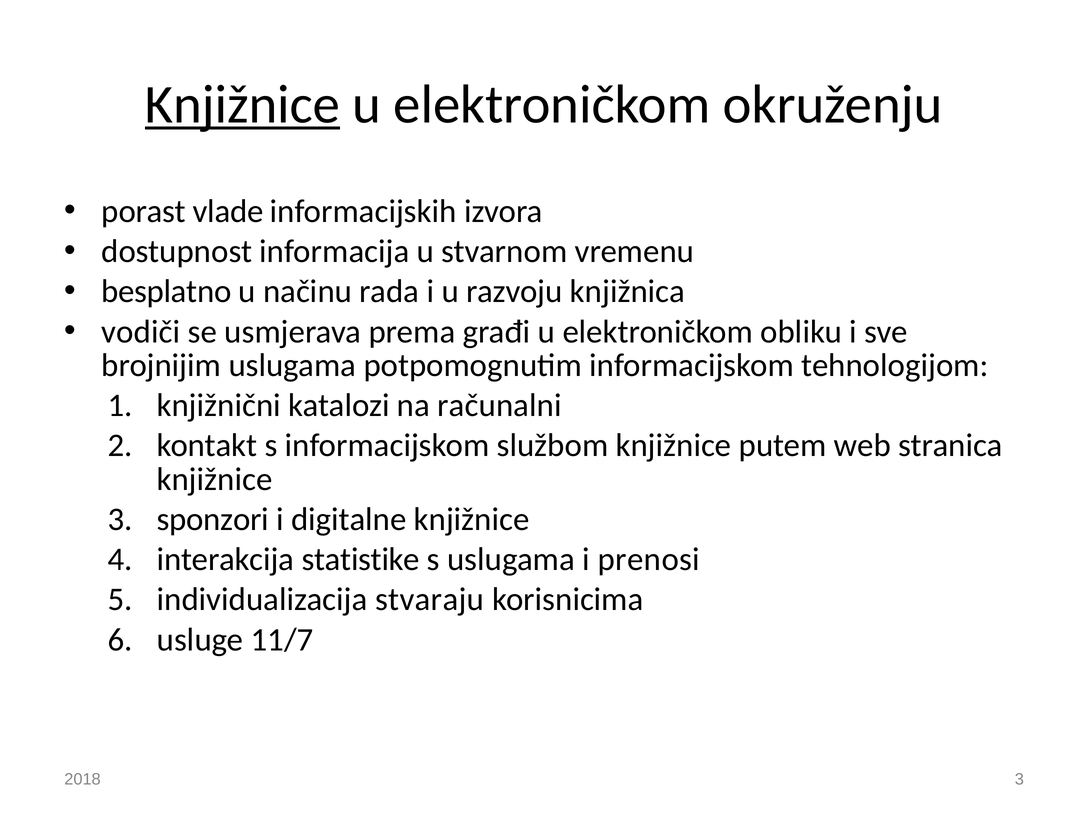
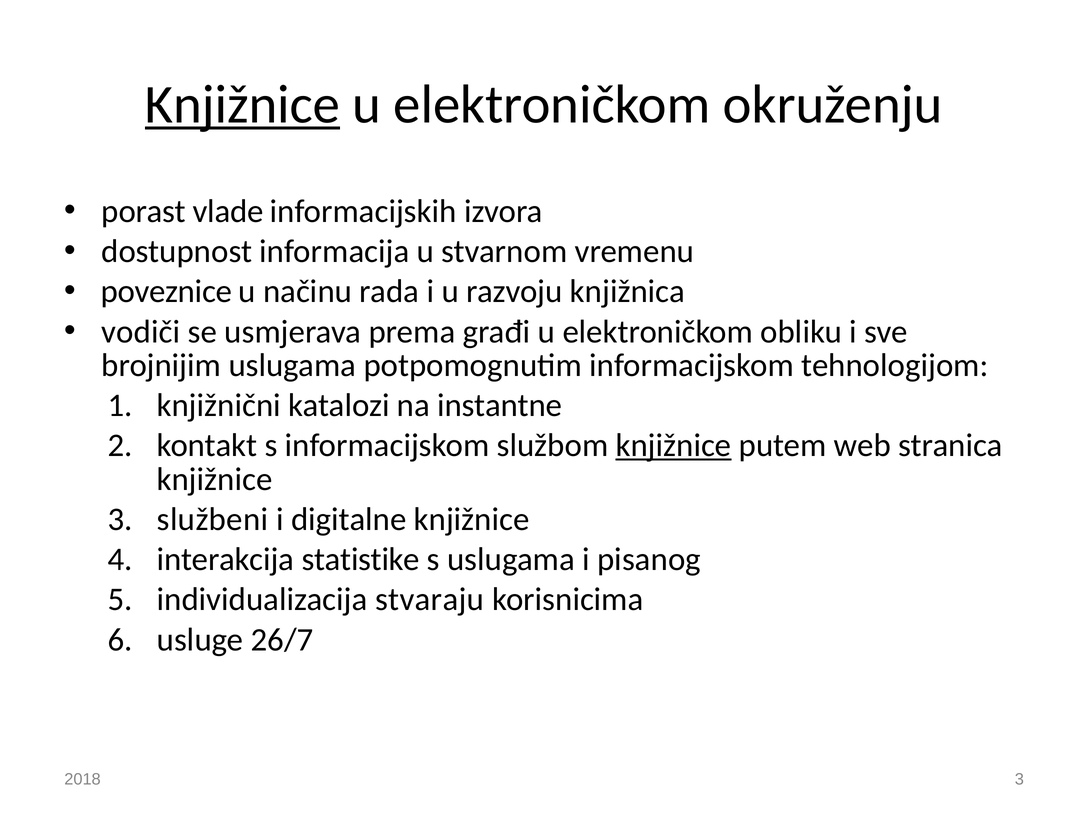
besplatno: besplatno -> poveznice
računalni: računalni -> instantne
knjižnice at (673, 446) underline: none -> present
sponzori: sponzori -> službeni
prenosi: prenosi -> pisanog
11/7: 11/7 -> 26/7
